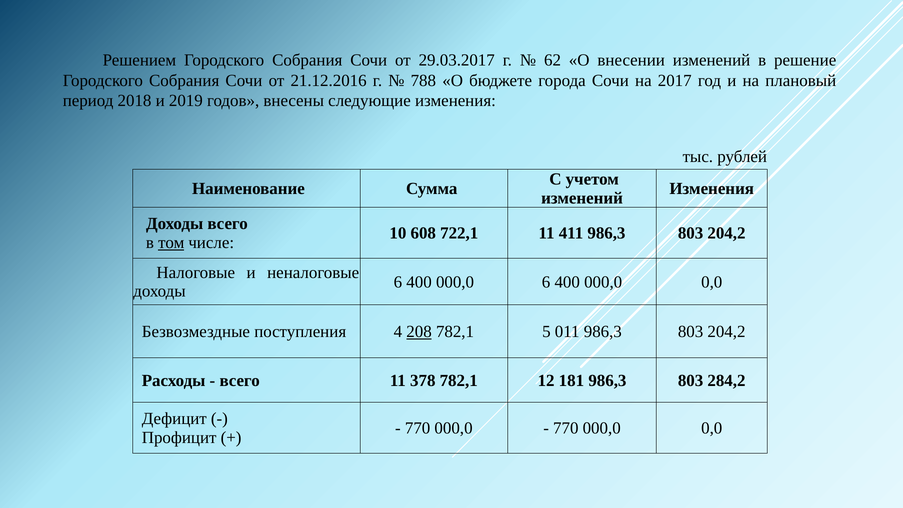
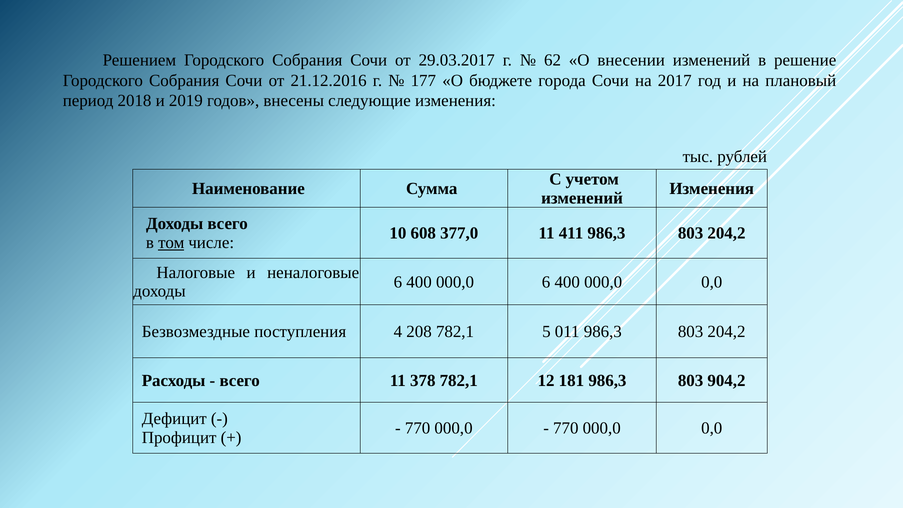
788: 788 -> 177
722,1: 722,1 -> 377,0
208 underline: present -> none
284,2: 284,2 -> 904,2
